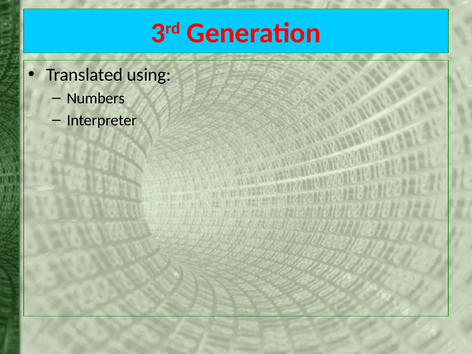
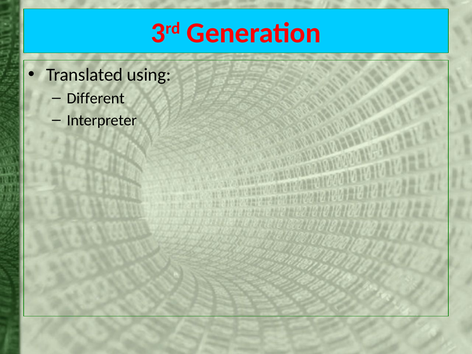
Numbers: Numbers -> Different
